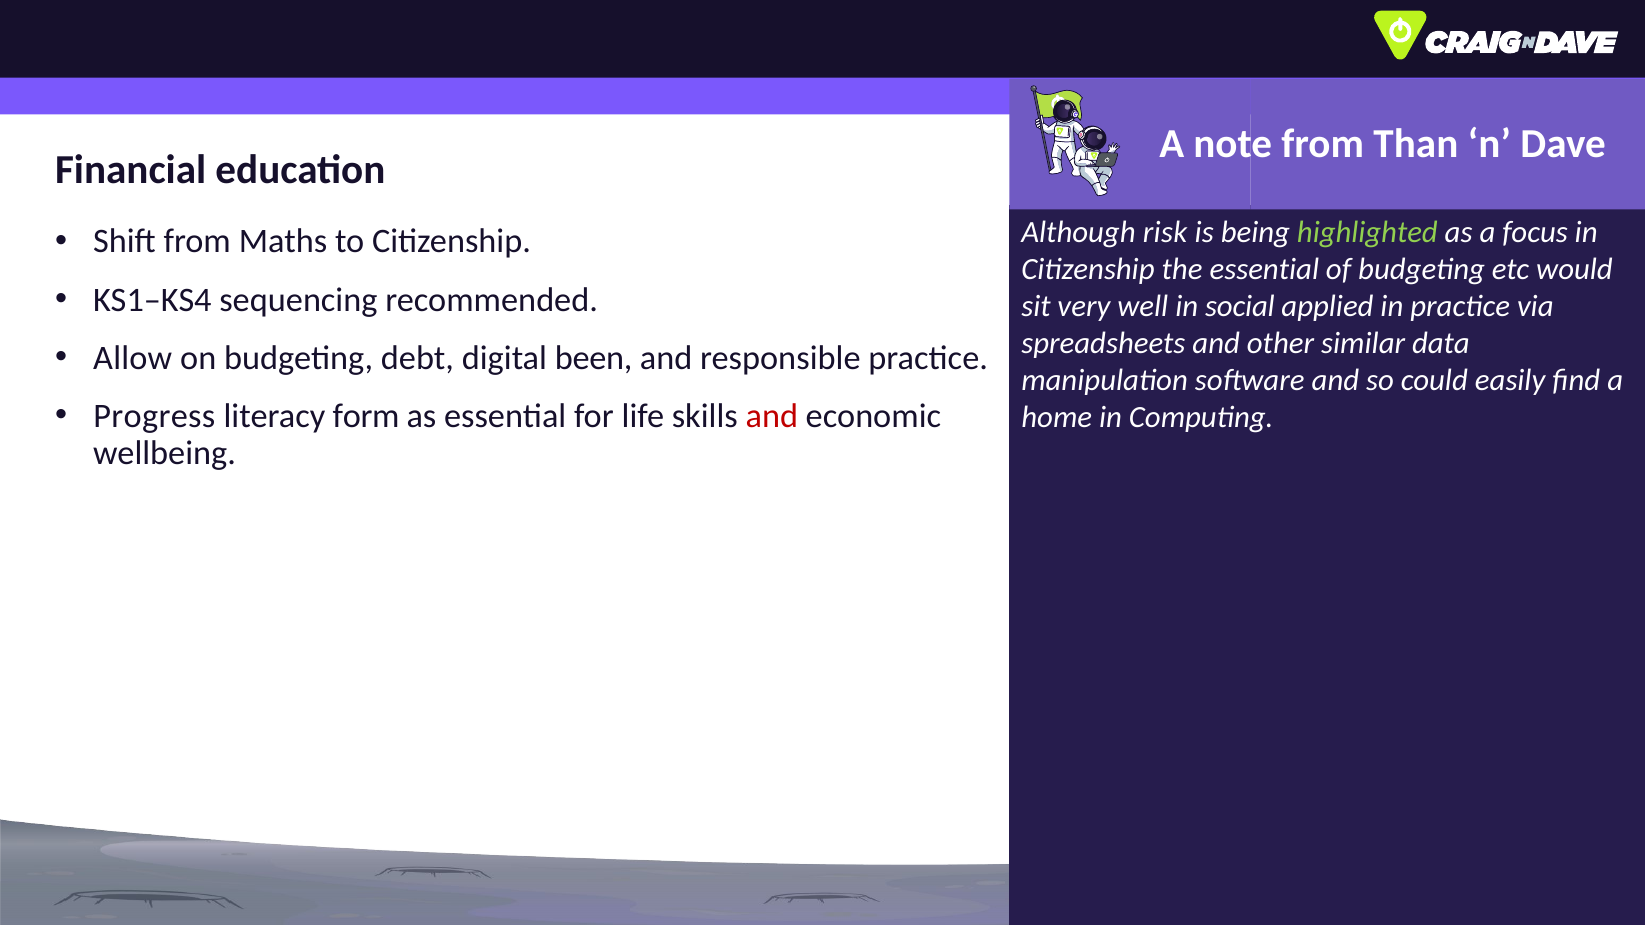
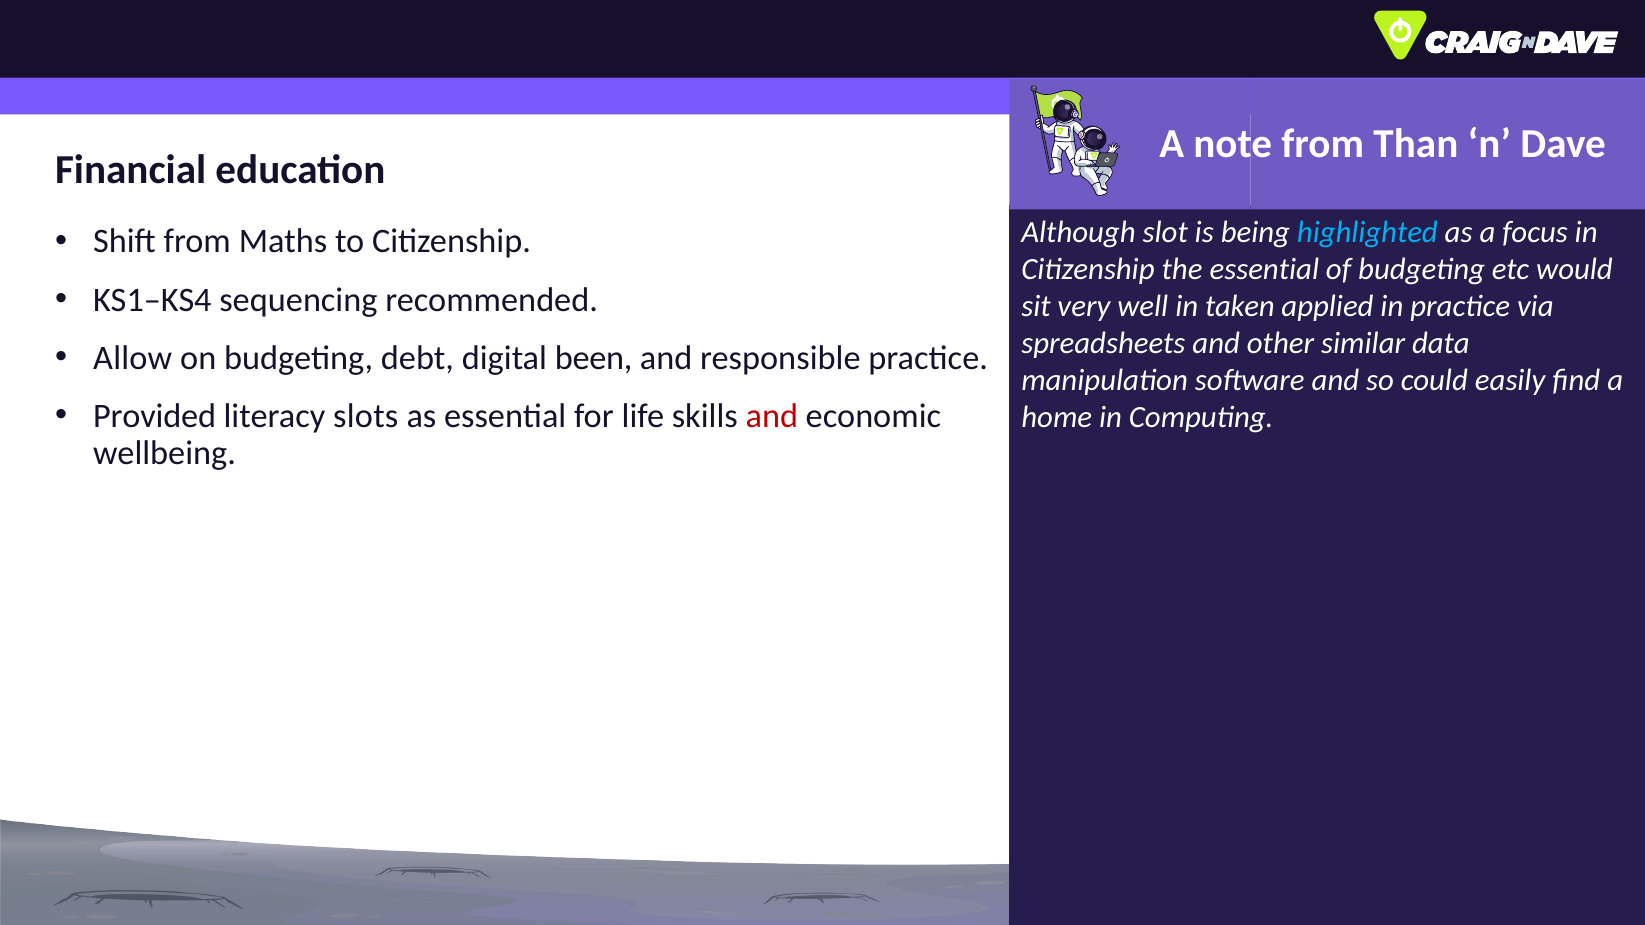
risk: risk -> slot
highlighted colour: light green -> light blue
social: social -> taken
Progress: Progress -> Provided
form: form -> slots
